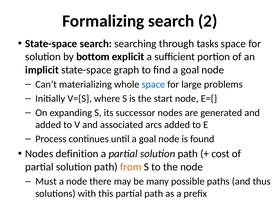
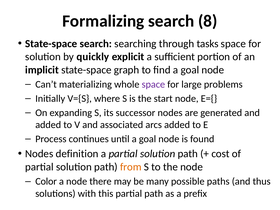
2: 2 -> 8
bottom: bottom -> quickly
space at (153, 84) colour: blue -> purple
Must: Must -> Color
